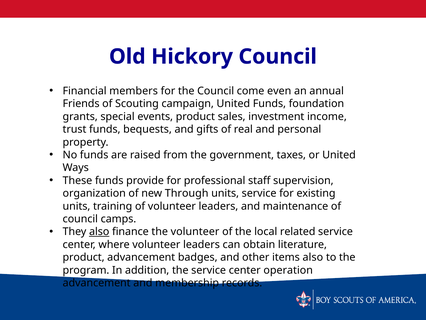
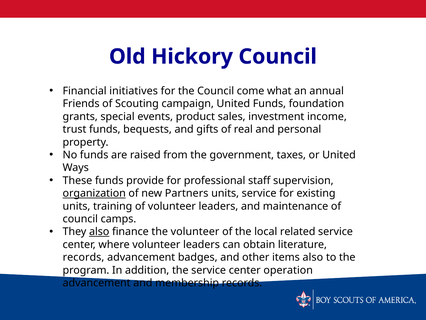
members: members -> initiatives
even: even -> what
organization underline: none -> present
Through: Through -> Partners
product at (84, 257): product -> records
